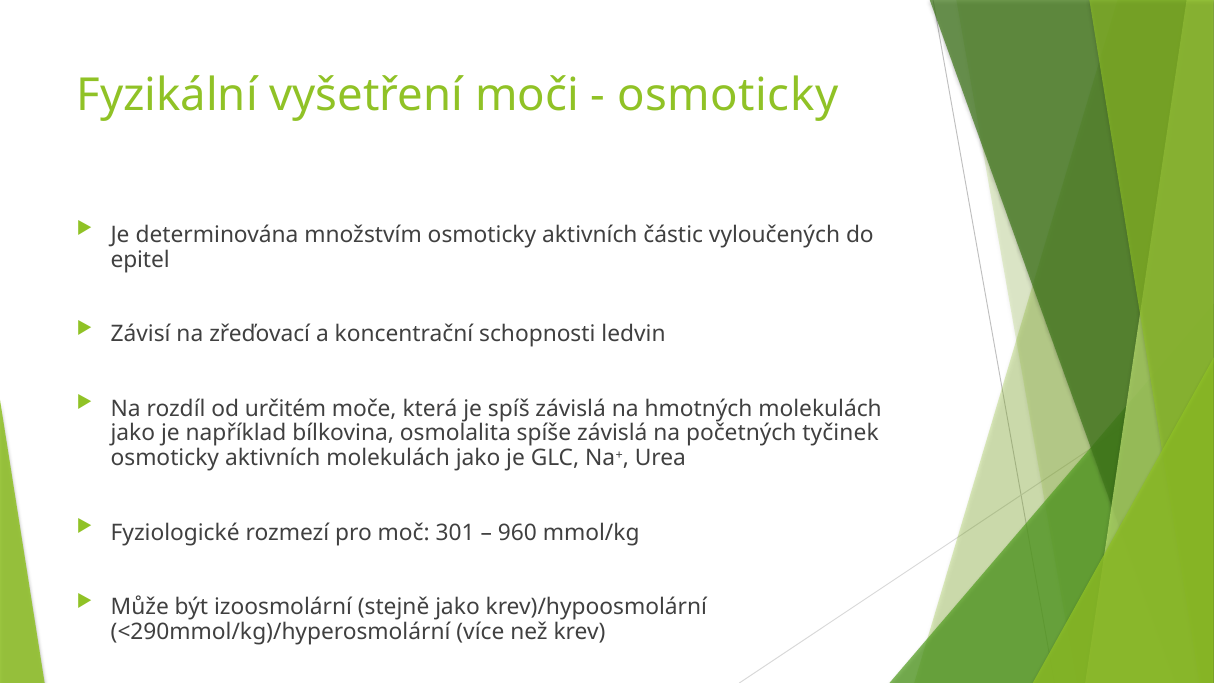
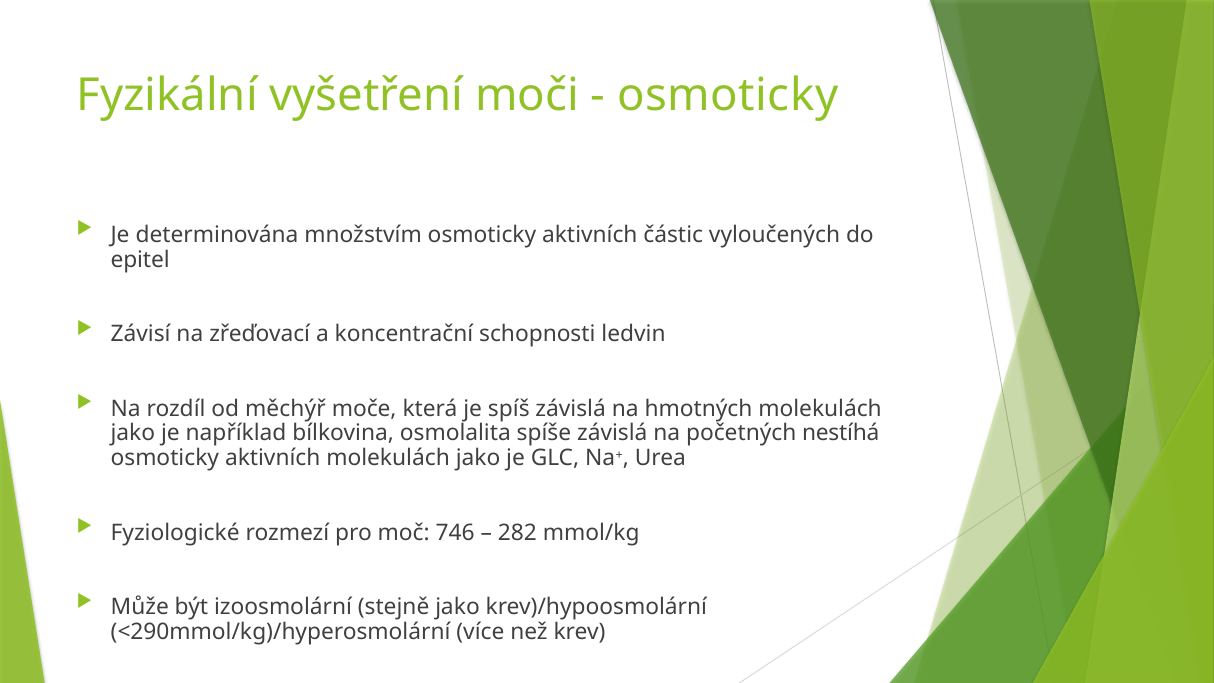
určitém: určitém -> měchýř
tyčinek: tyčinek -> nestíhá
301: 301 -> 746
960: 960 -> 282
